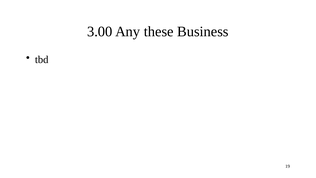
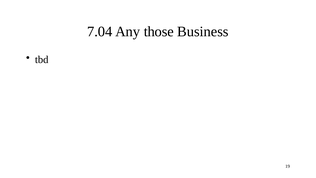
3.00: 3.00 -> 7.04
these: these -> those
